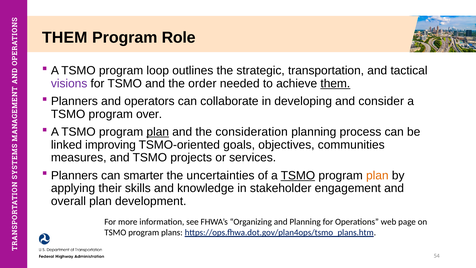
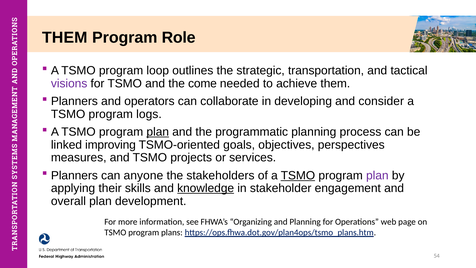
order: order -> come
them at (335, 83) underline: present -> none
over: over -> logs
consideration: consideration -> programmatic
communities: communities -> perspectives
smarter: smarter -> anyone
uncertainties: uncertainties -> stakeholders
plan at (377, 175) colour: orange -> purple
knowledge underline: none -> present
